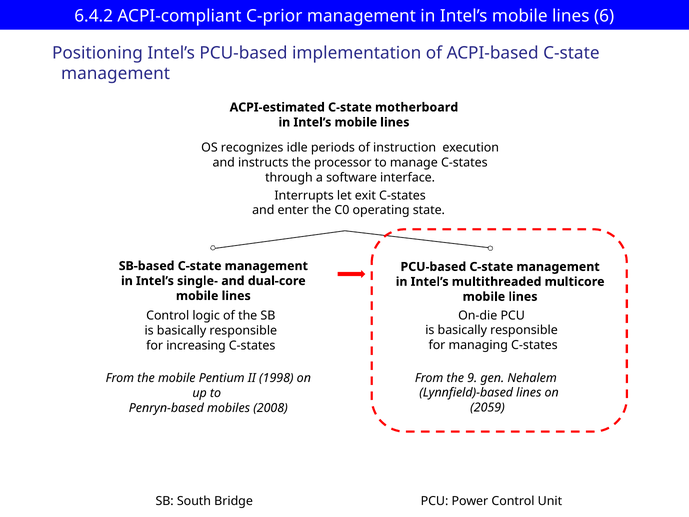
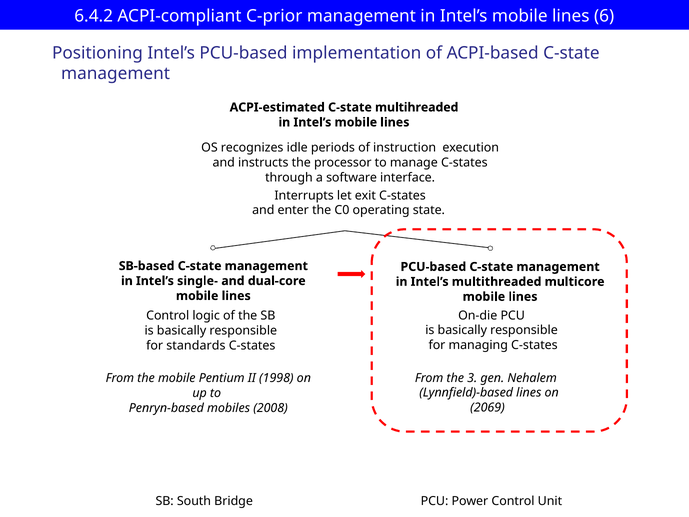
motherboard: motherboard -> multihreaded
increasing: increasing -> standards
9: 9 -> 3
2059: 2059 -> 2069
